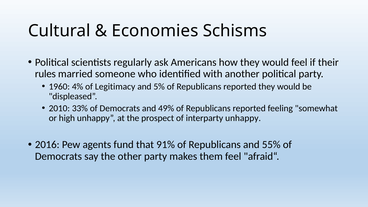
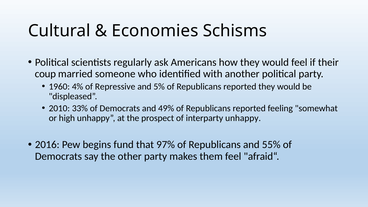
rules: rules -> coup
Legitimacy: Legitimacy -> Repressive
agents: agents -> begins
91%: 91% -> 97%
